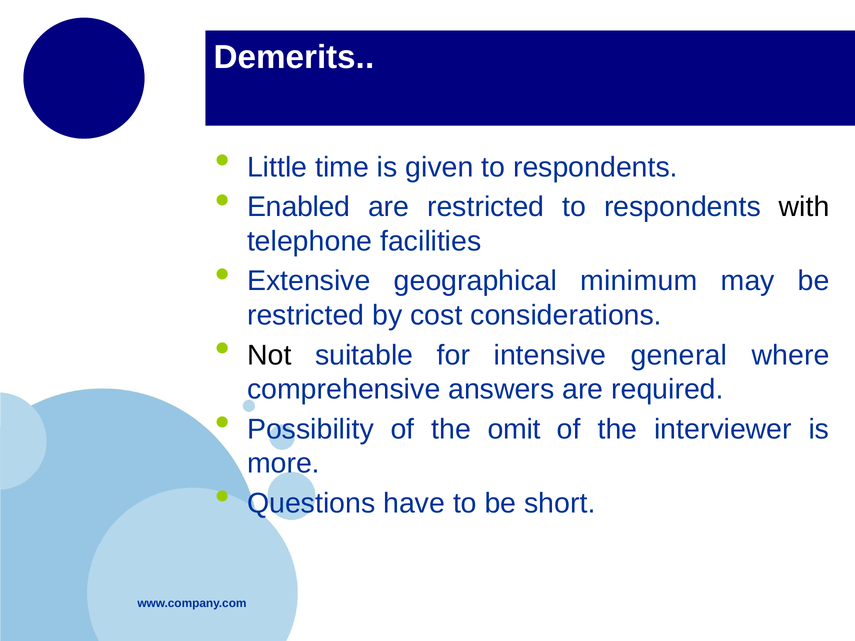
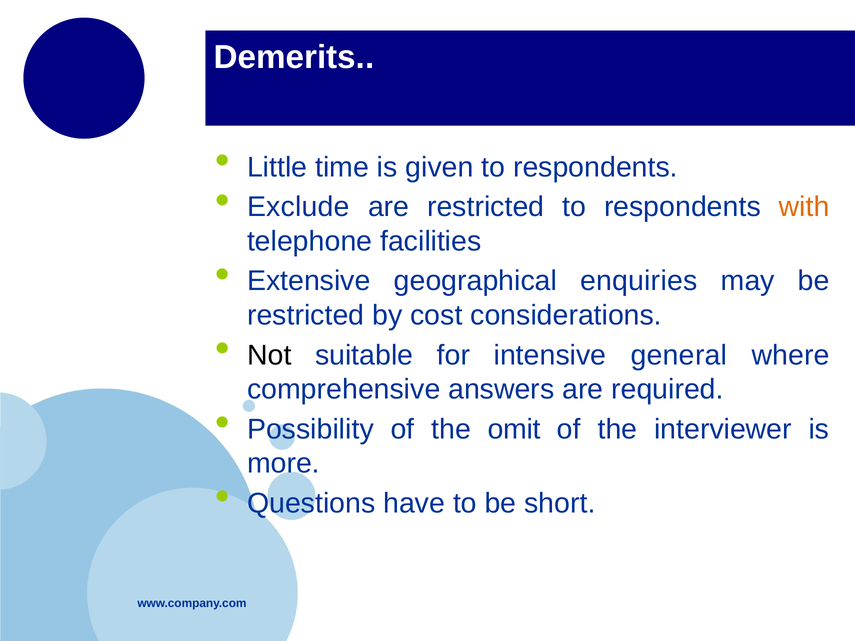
Enabled: Enabled -> Exclude
with colour: black -> orange
minimum: minimum -> enquiries
